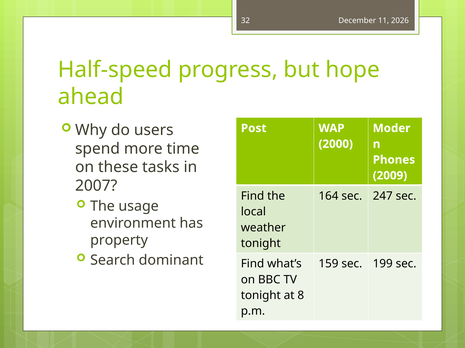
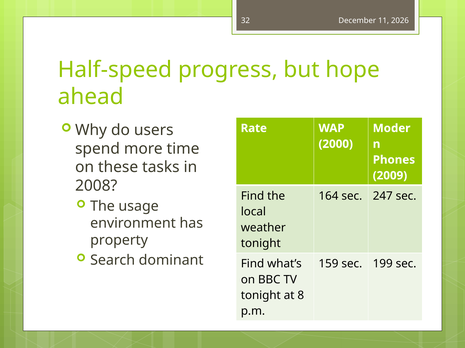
Post: Post -> Rate
2007: 2007 -> 2008
